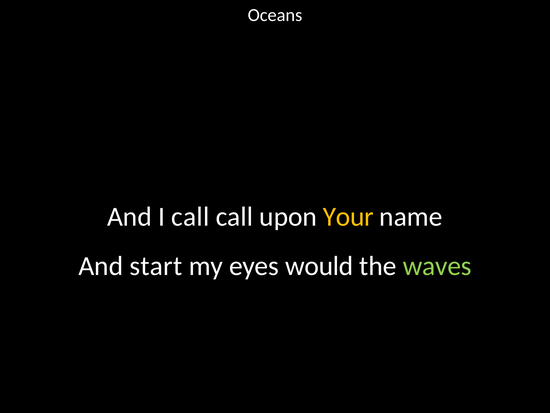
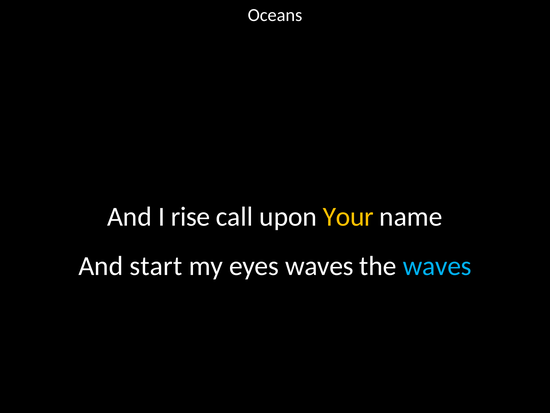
I call: call -> rise
eyes would: would -> waves
waves at (437, 266) colour: light green -> light blue
